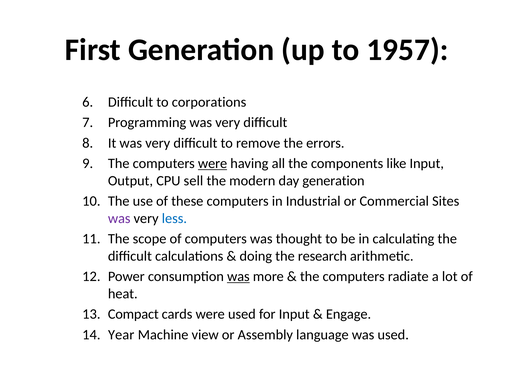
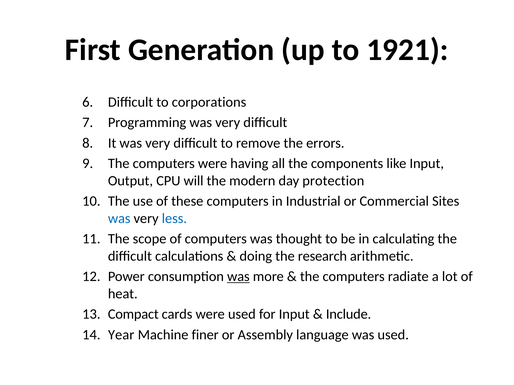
1957: 1957 -> 1921
were at (213, 164) underline: present -> none
sell: sell -> will
day generation: generation -> protection
was at (119, 219) colour: purple -> blue
Engage: Engage -> Include
view: view -> finer
